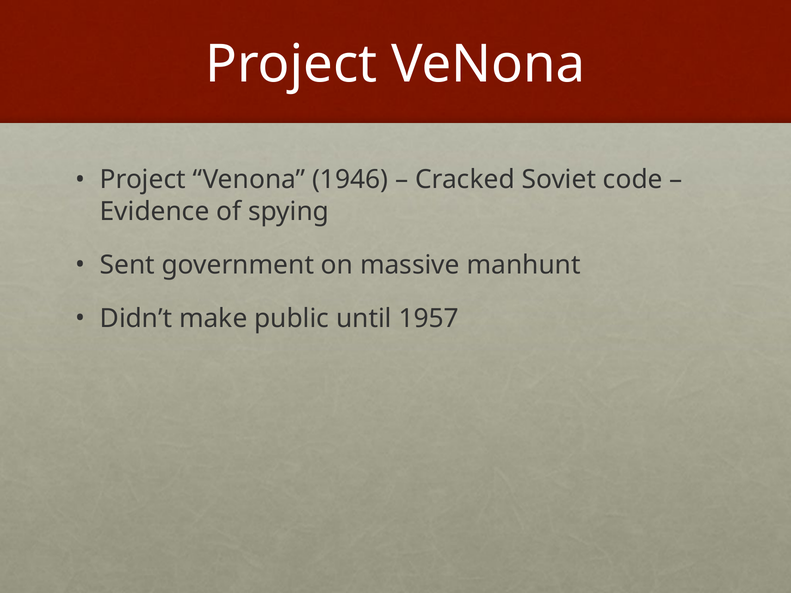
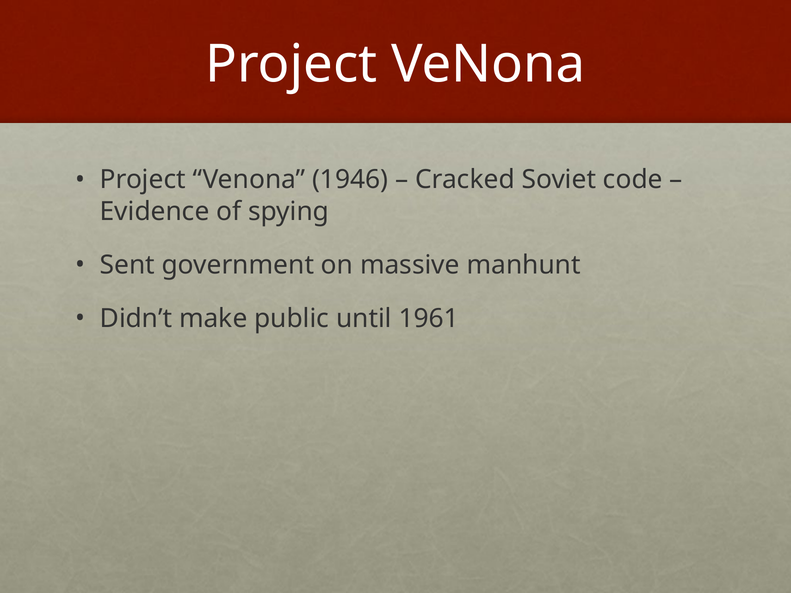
1957: 1957 -> 1961
